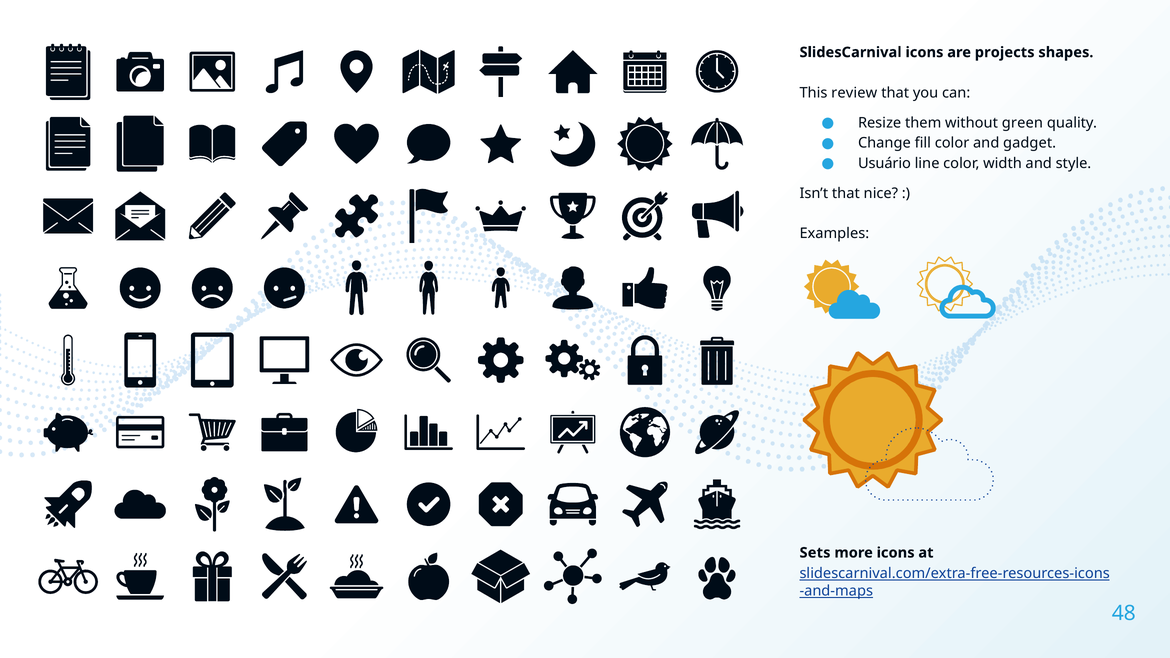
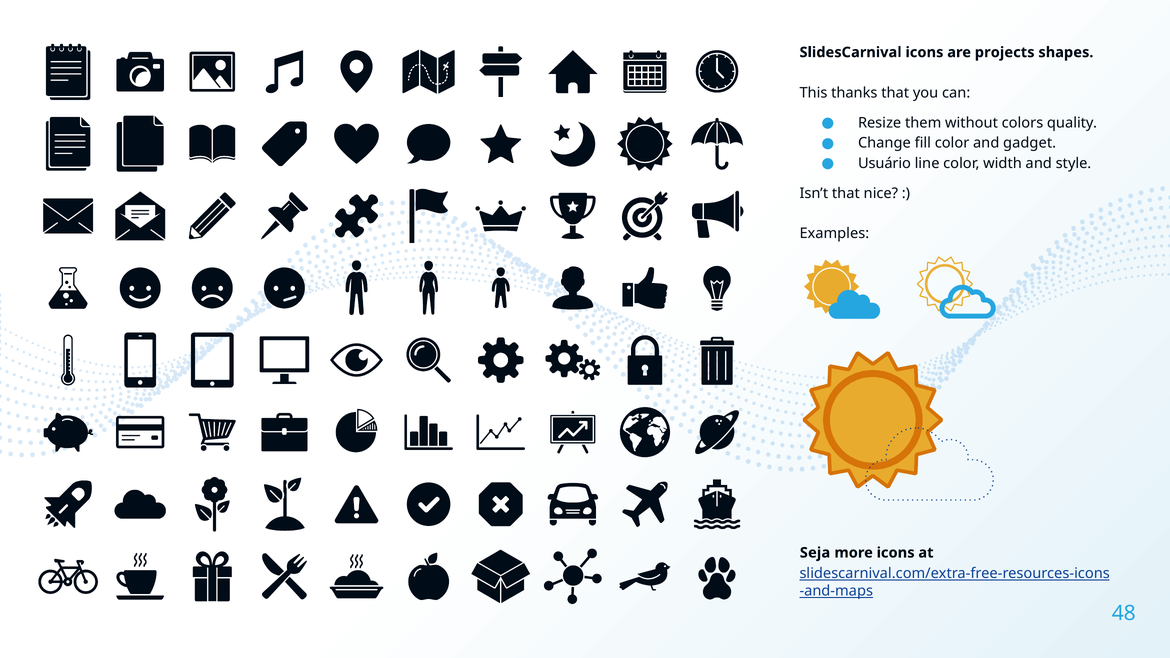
review: review -> thanks
green: green -> colors
Sets: Sets -> Seja
